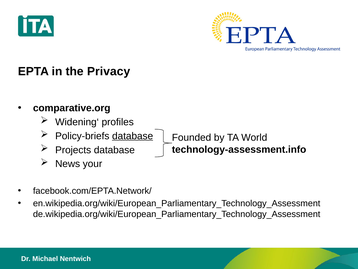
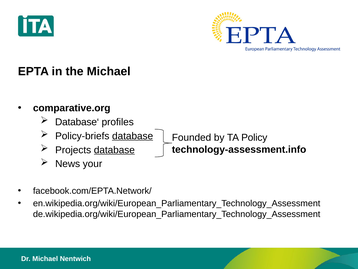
the Privacy: Privacy -> Michael
Widening‘: Widening‘ -> Database‘
World: World -> Policy
database at (114, 150) underline: none -> present
